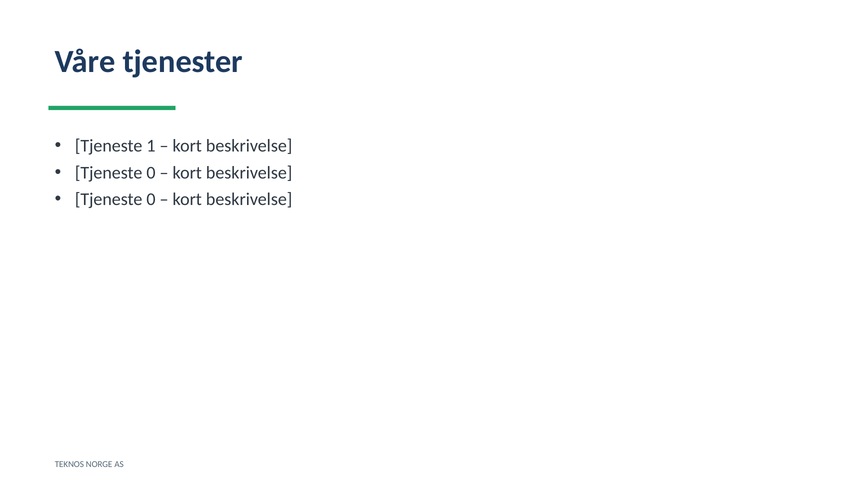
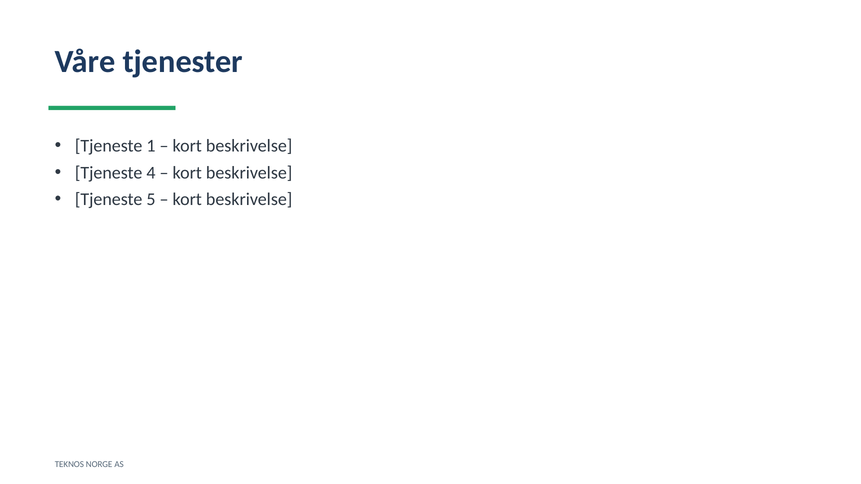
0 at (151, 173): 0 -> 4
0 at (151, 200): 0 -> 5
